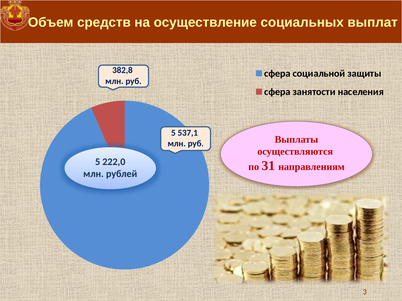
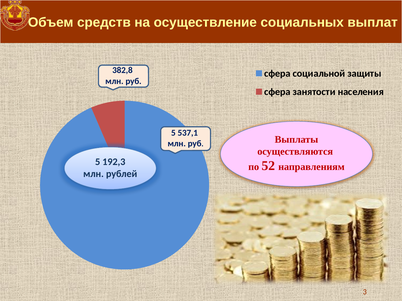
222,0: 222,0 -> 192,3
31: 31 -> 52
